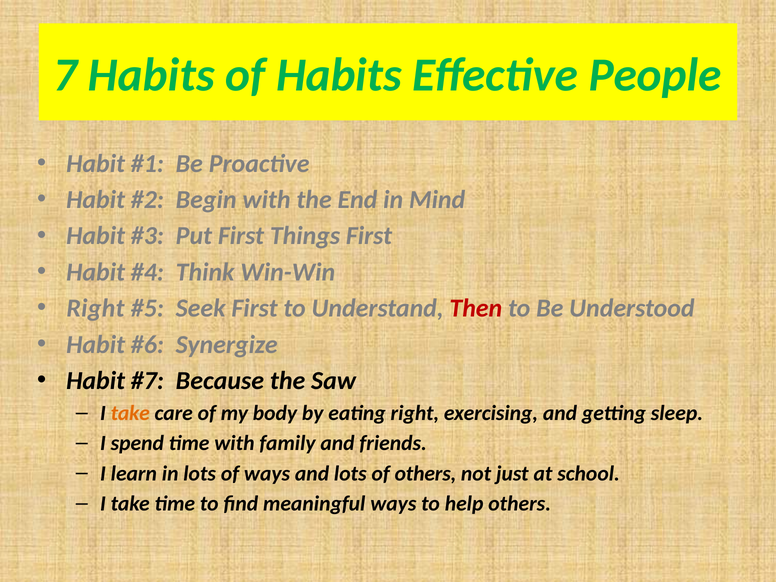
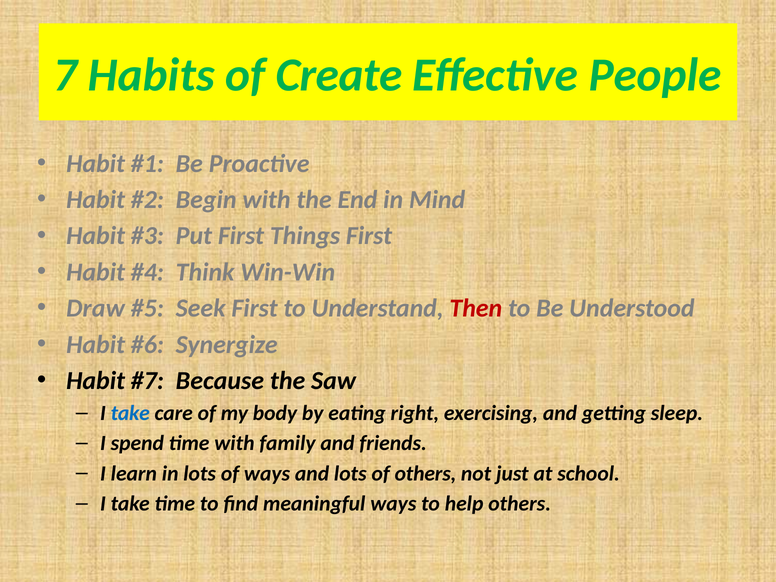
of Habits: Habits -> Create
Right at (95, 308): Right -> Draw
take at (130, 413) colour: orange -> blue
